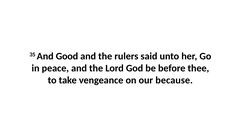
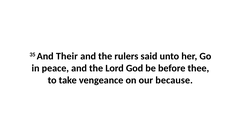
Good: Good -> Their
